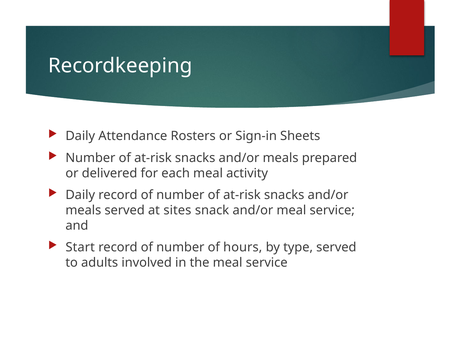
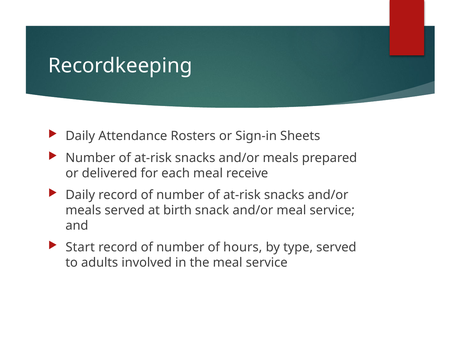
activity: activity -> receive
sites: sites -> birth
